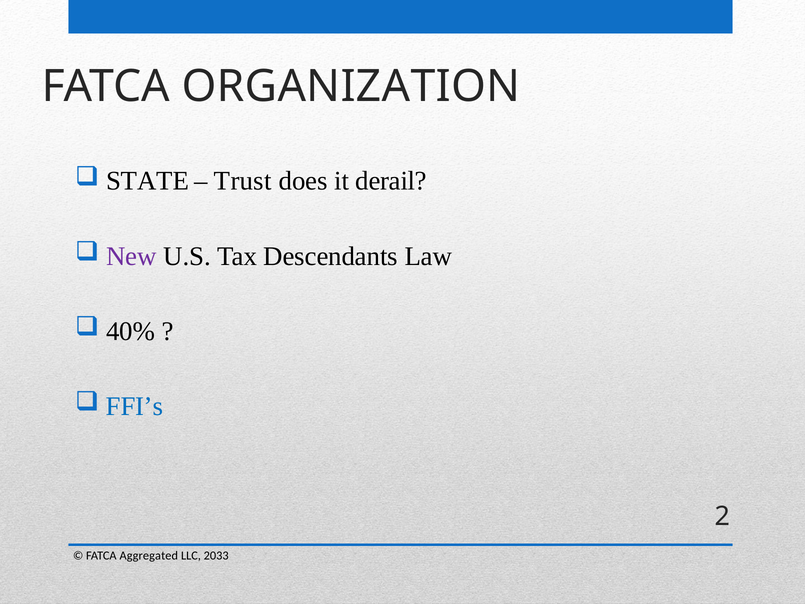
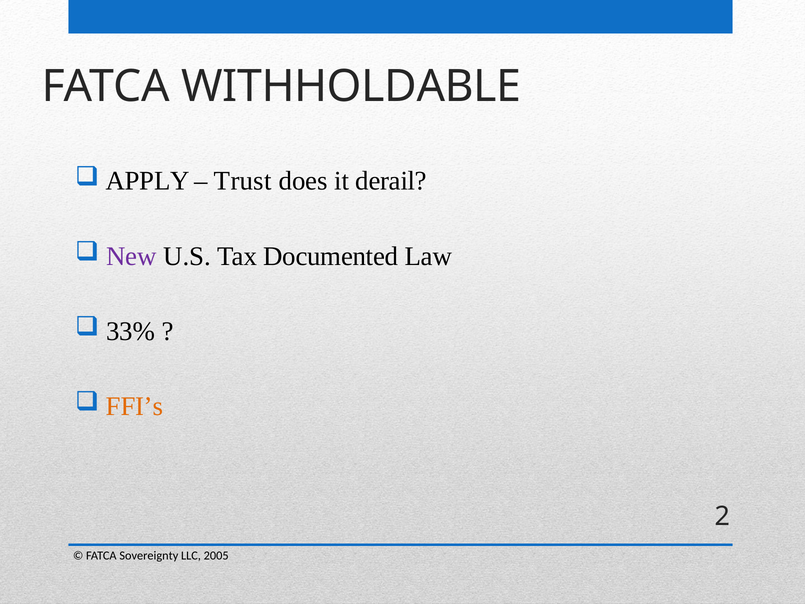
ORGANIZATION: ORGANIZATION -> WITHHOLDABLE
STATE: STATE -> APPLY
Descendants: Descendants -> Documented
40%: 40% -> 33%
FFI’s colour: blue -> orange
Aggregated: Aggregated -> Sovereignty
2033: 2033 -> 2005
